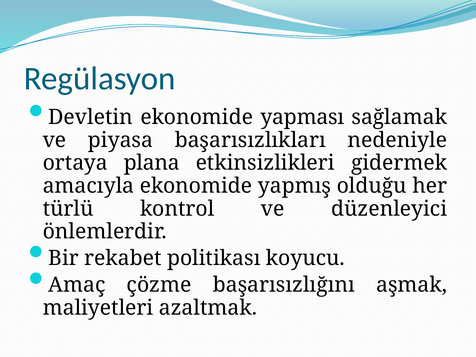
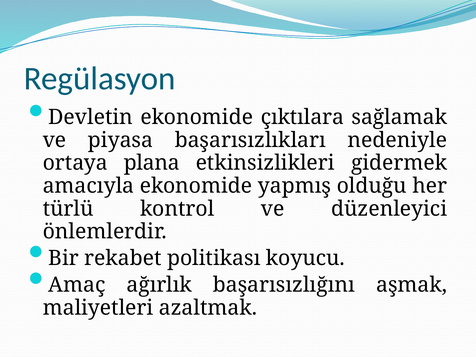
yapması: yapması -> çıktılara
çözme: çözme -> ağırlık
